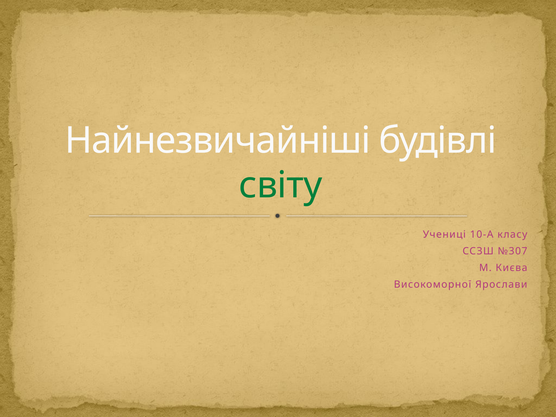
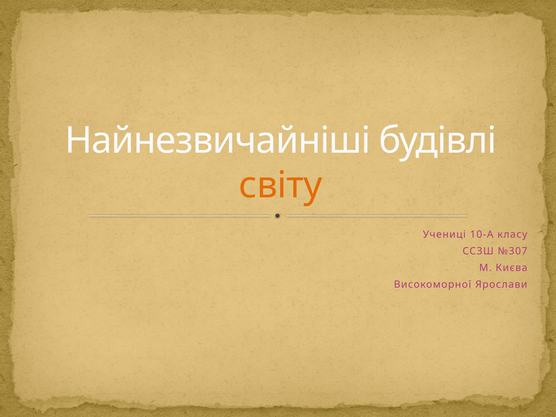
світу colour: green -> orange
